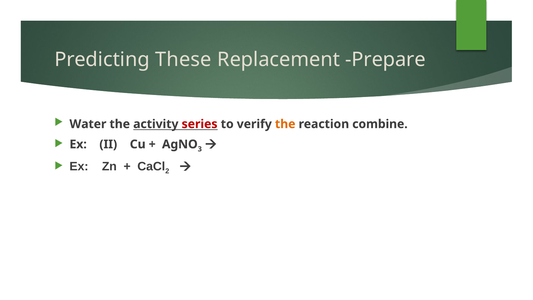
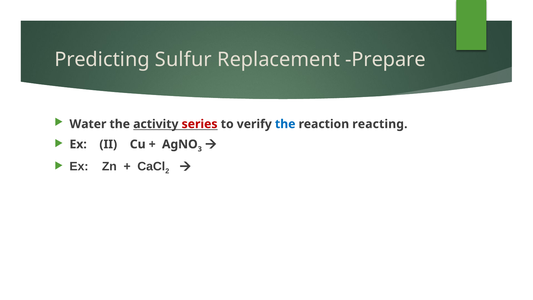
These: These -> Sulfur
the at (285, 124) colour: orange -> blue
combine: combine -> reacting
